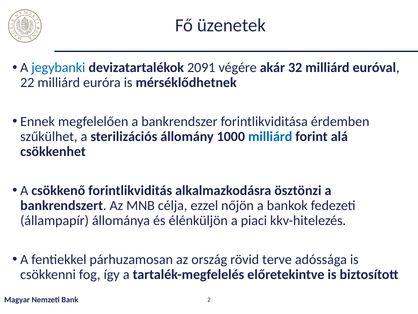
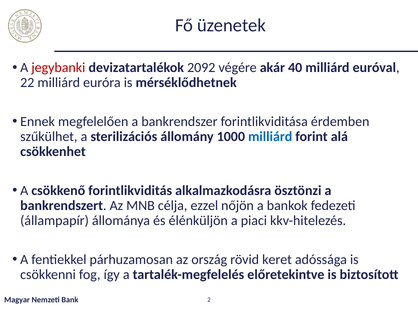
jegybanki colour: blue -> red
2091: 2091 -> 2092
32: 32 -> 40
terve: terve -> keret
